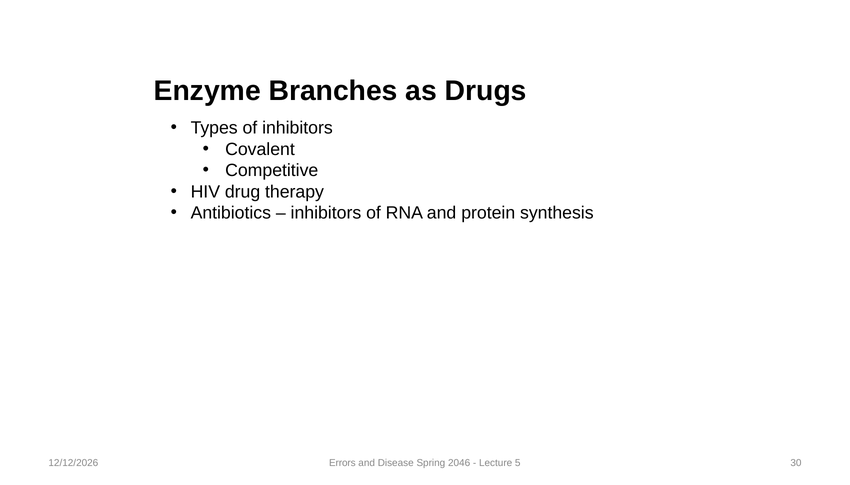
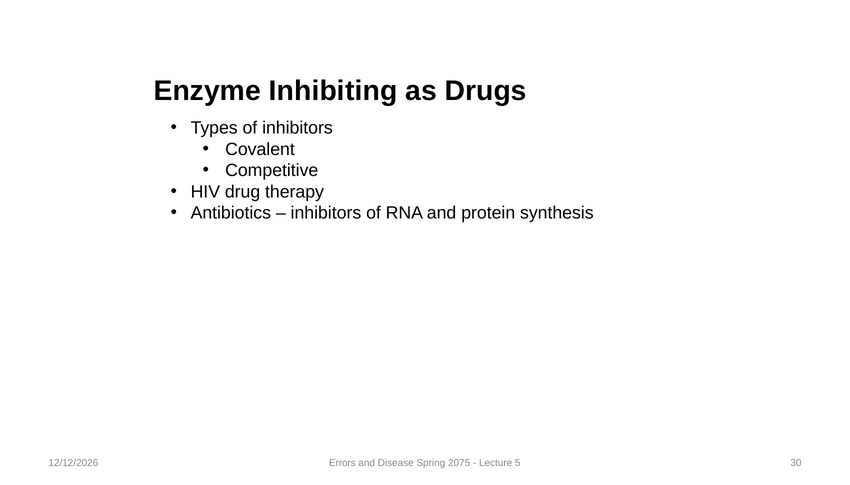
Branches: Branches -> Inhibiting
2046: 2046 -> 2075
